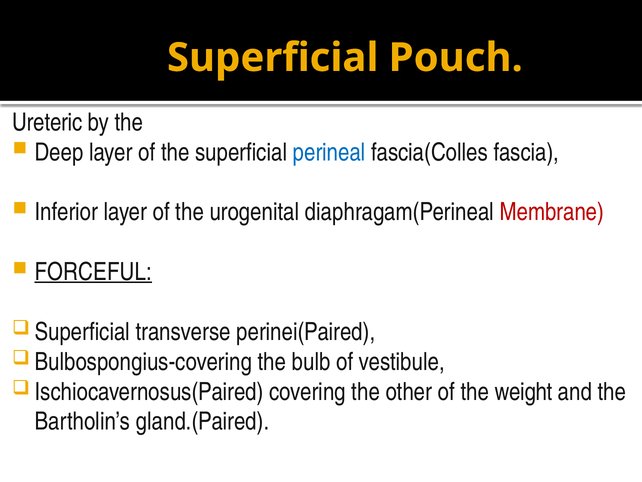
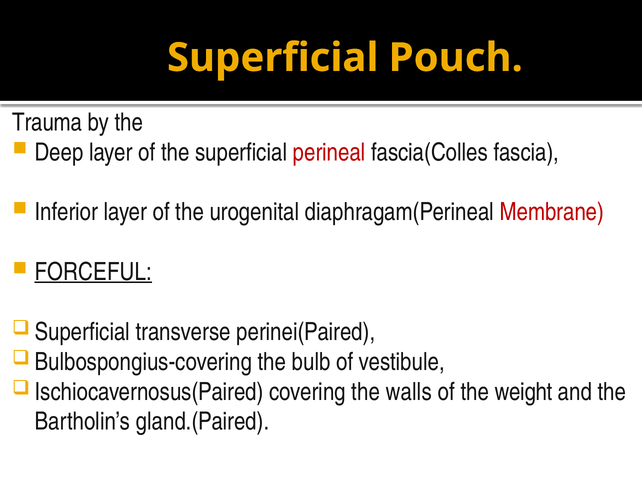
Ureteric: Ureteric -> Trauma
perineal colour: blue -> red
other: other -> walls
